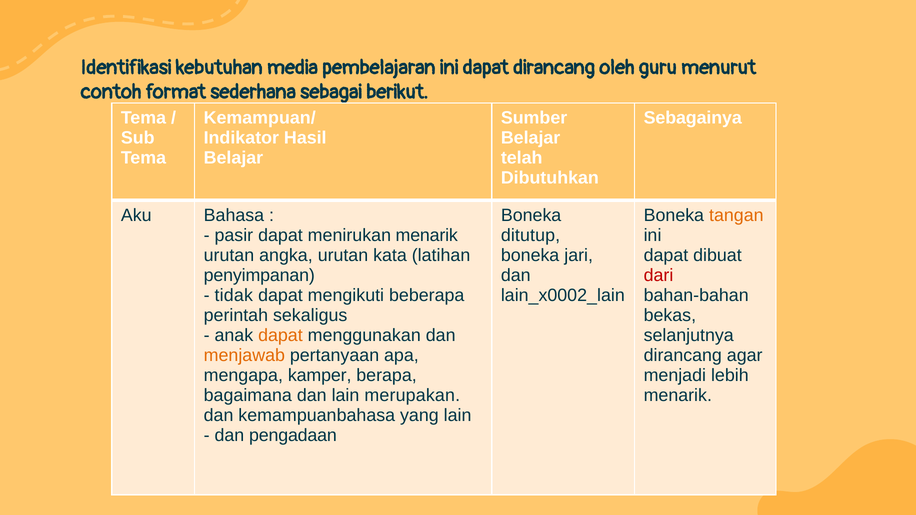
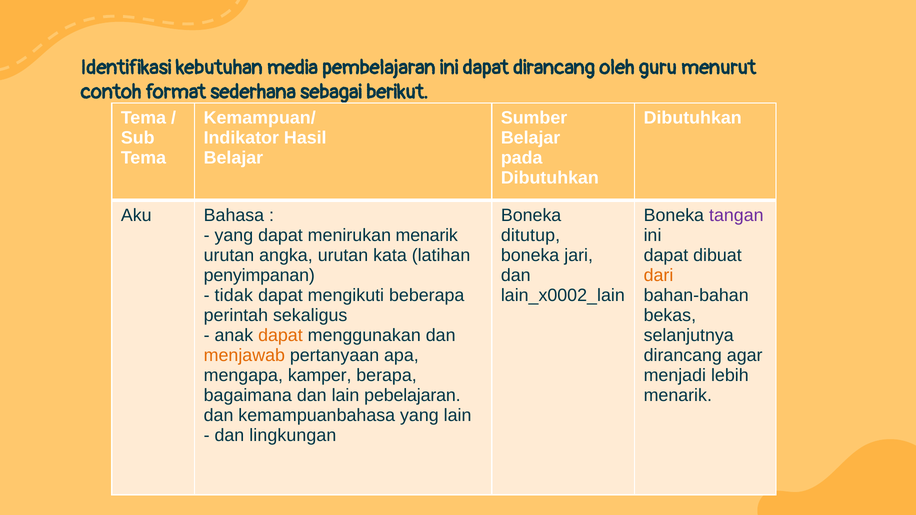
Sebagainya at (693, 118): Sebagainya -> Dibutuhkan
telah: telah -> pada
tangan colour: orange -> purple
pasir at (234, 235): pasir -> yang
dari colour: red -> orange
merupakan: merupakan -> pebelajaran
pengadaan: pengadaan -> lingkungan
